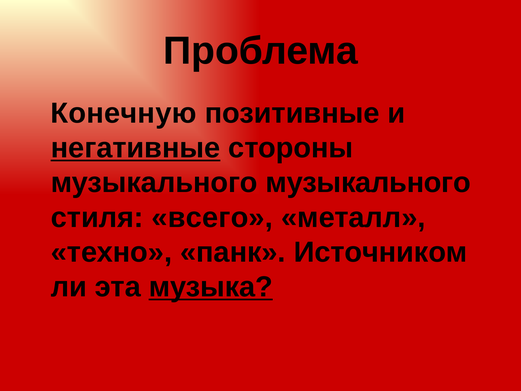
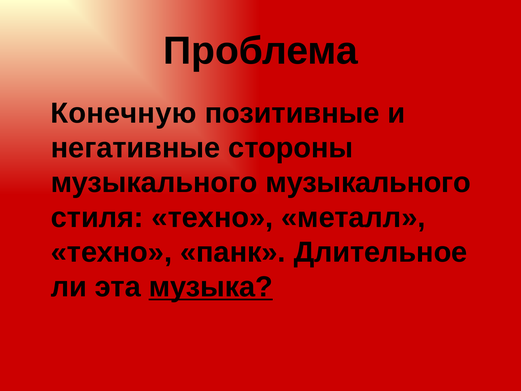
негативные underline: present -> none
стиля всего: всего -> техно
Источником: Источником -> Длительное
